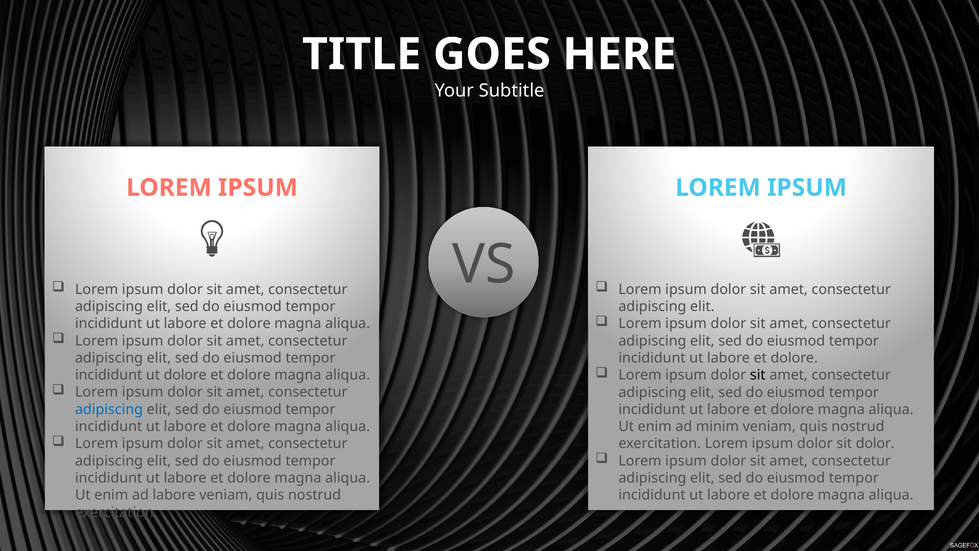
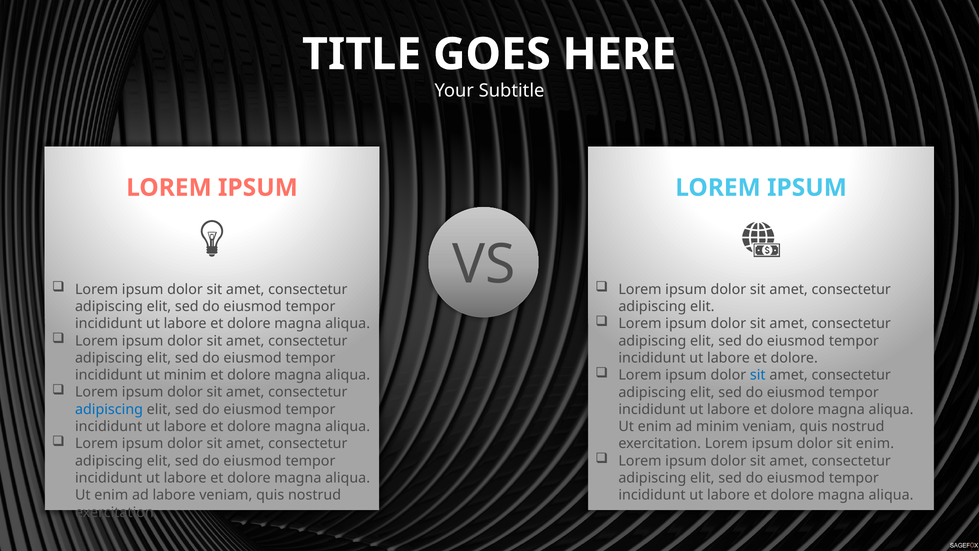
sit at (758, 375) colour: black -> blue
ut dolore: dolore -> minim
sit dolor: dolor -> enim
